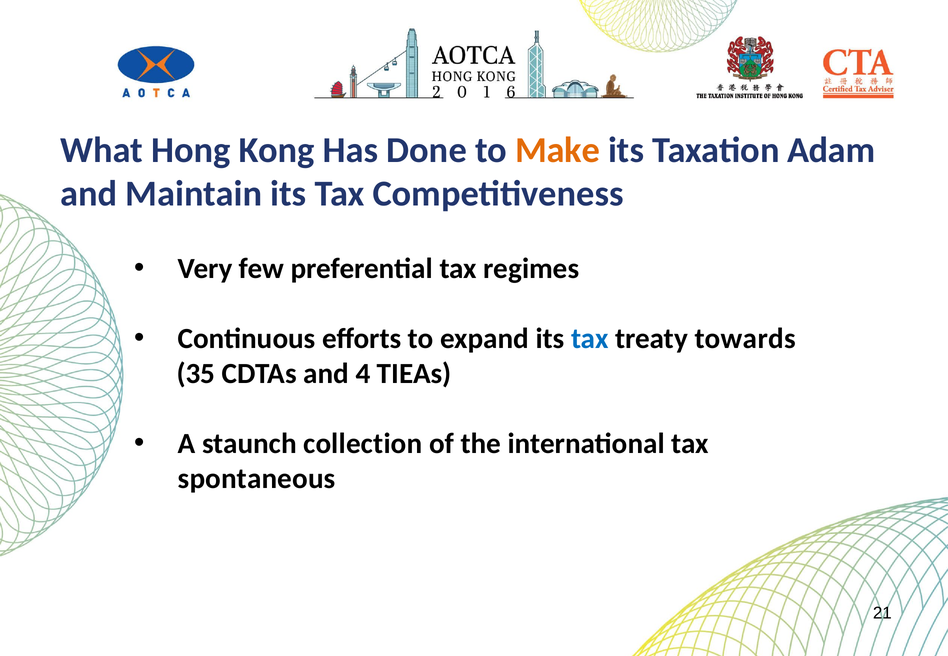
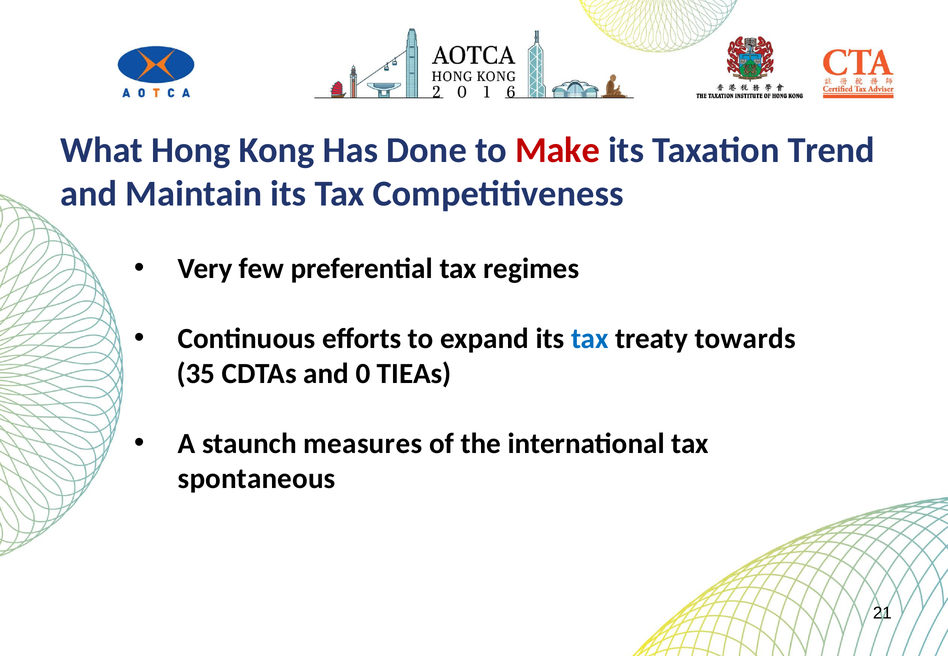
Make colour: orange -> red
Adam: Adam -> Trend
4: 4 -> 0
collection: collection -> measures
